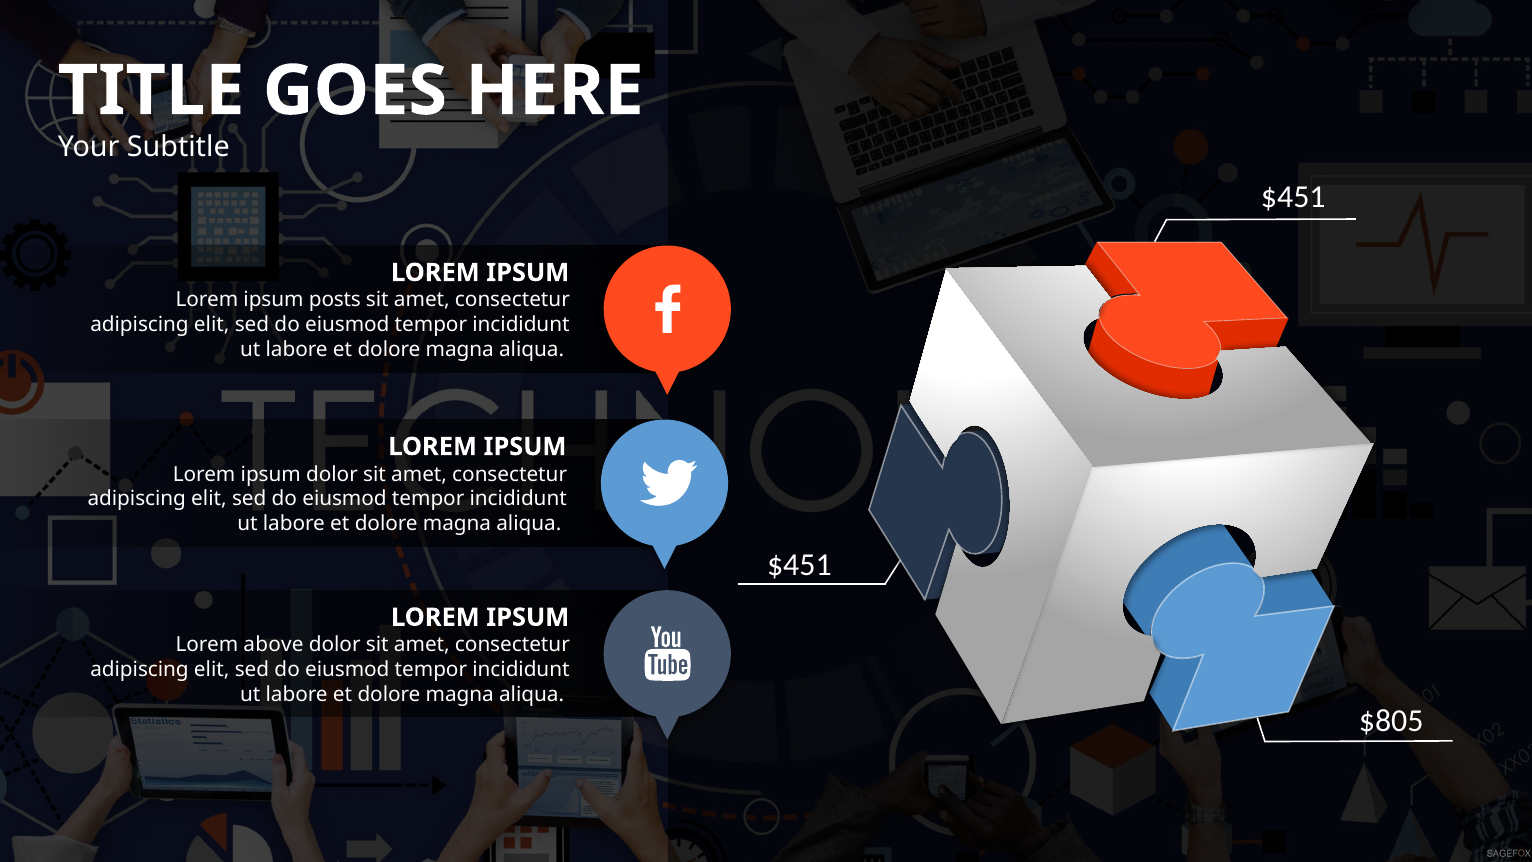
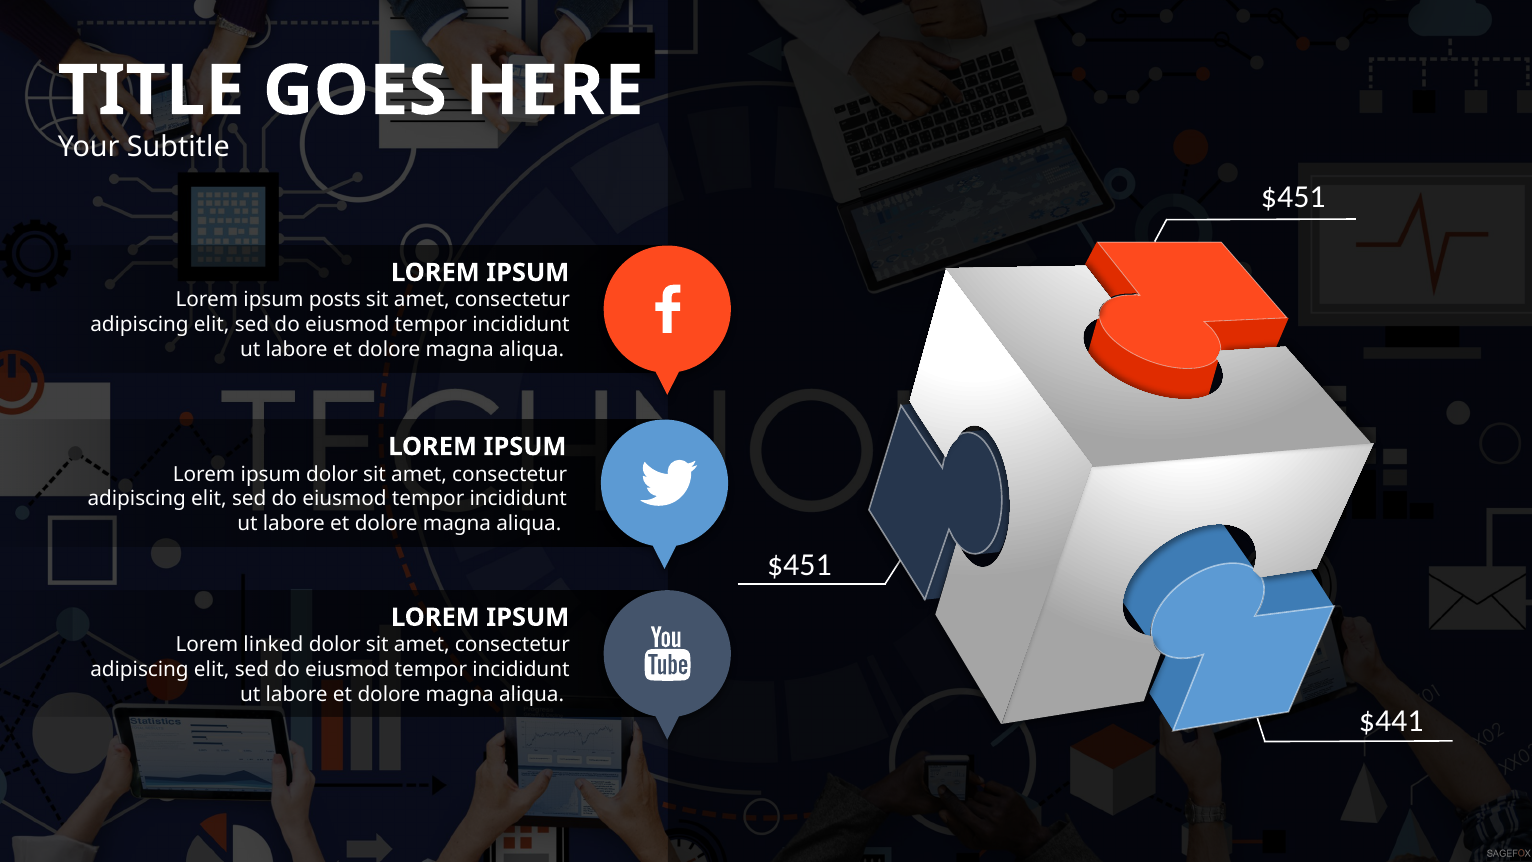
above: above -> linked
$805: $805 -> $441
